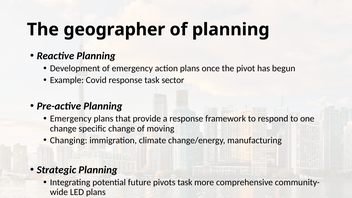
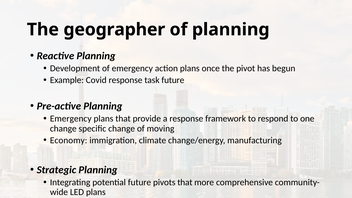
task sector: sector -> future
Changing: Changing -> Economy
pivots task: task -> that
